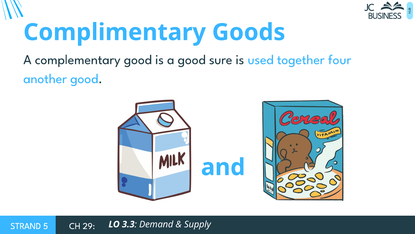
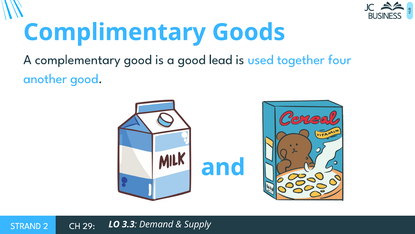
sure: sure -> lead
5: 5 -> 2
